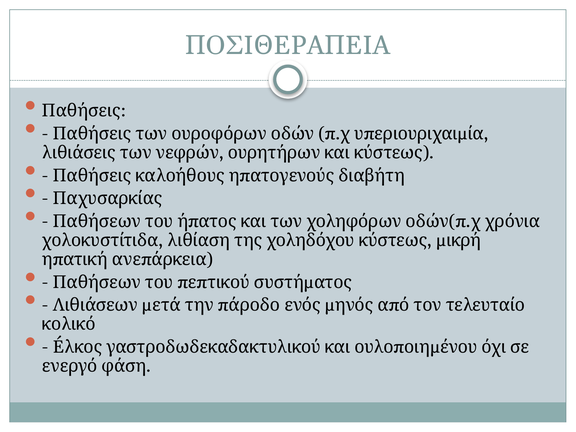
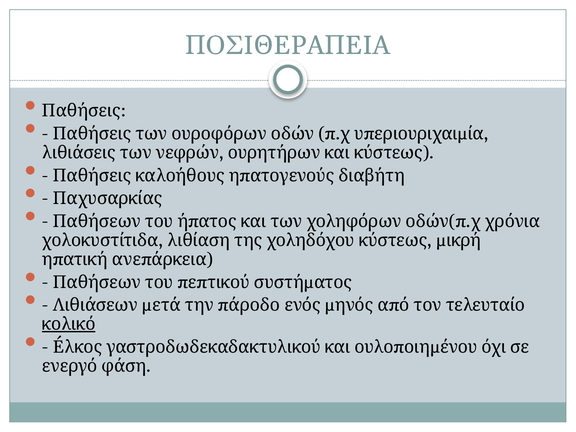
κολικό underline: none -> present
